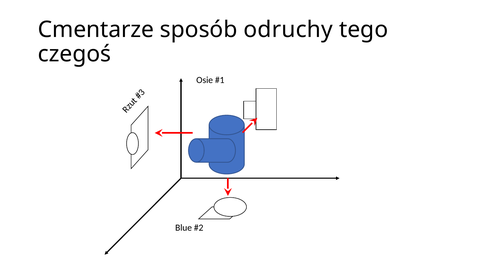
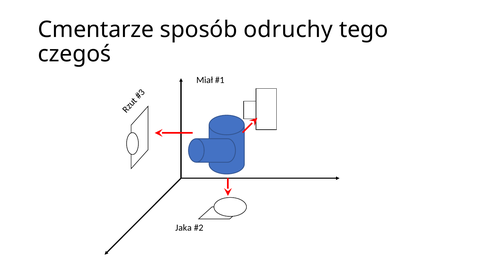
Osie: Osie -> Miał
Blue: Blue -> Jaka
